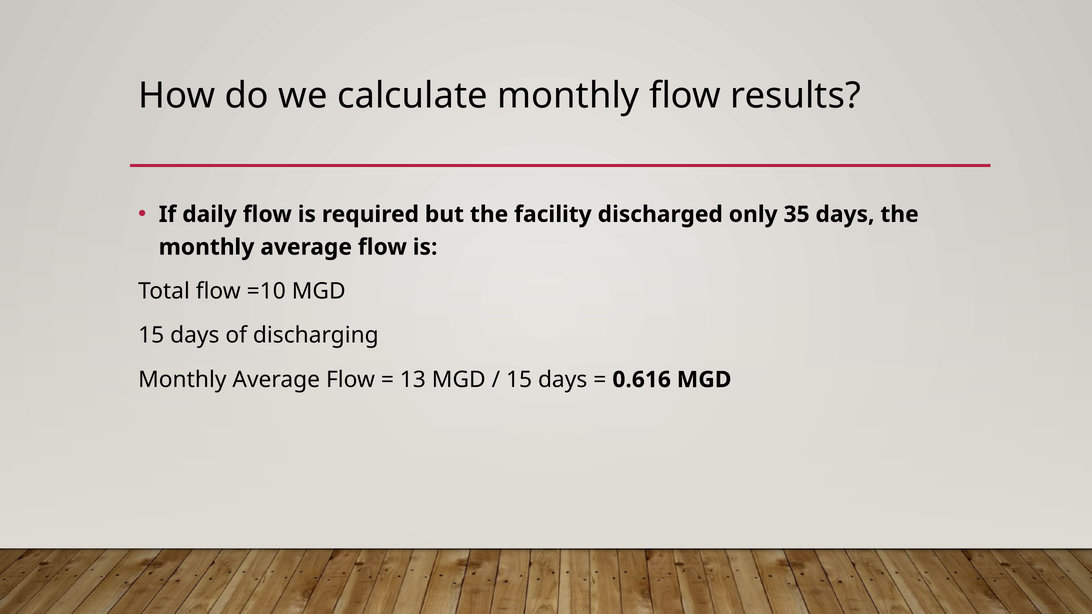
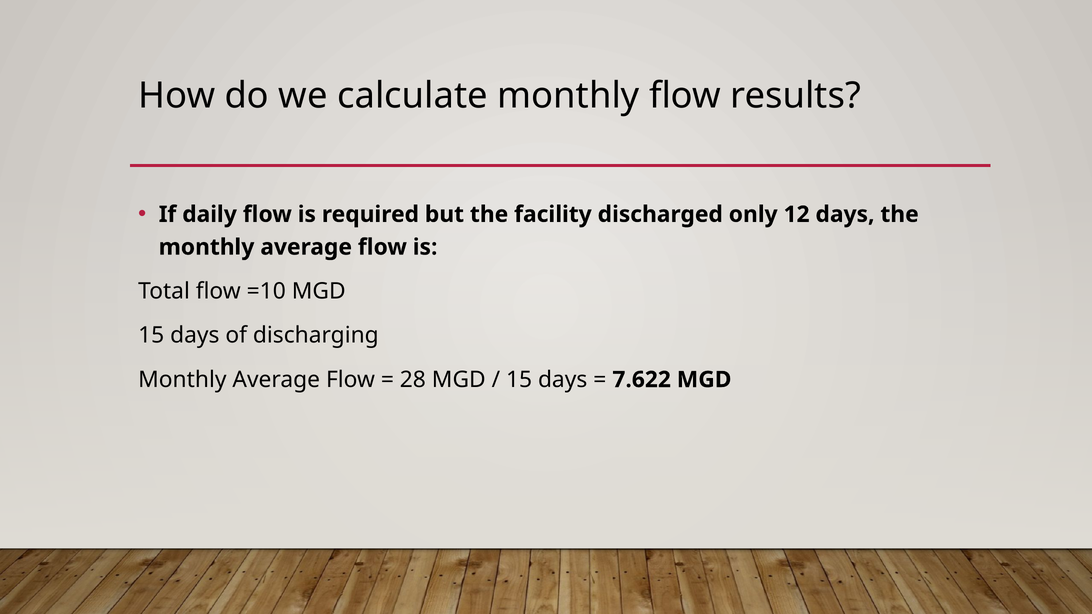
35: 35 -> 12
13: 13 -> 28
0.616: 0.616 -> 7.622
